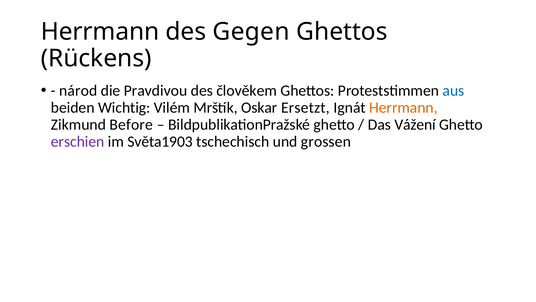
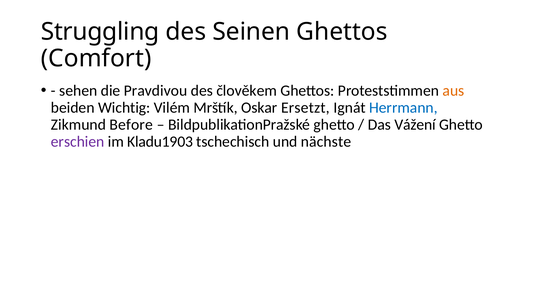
Herrmann at (100, 32): Herrmann -> Struggling
Gegen: Gegen -> Seinen
Rückens: Rückens -> Comfort
národ: národ -> sehen
aus colour: blue -> orange
Herrmann at (403, 108) colour: orange -> blue
Světa1903: Světa1903 -> Kladu1903
grossen: grossen -> nächste
